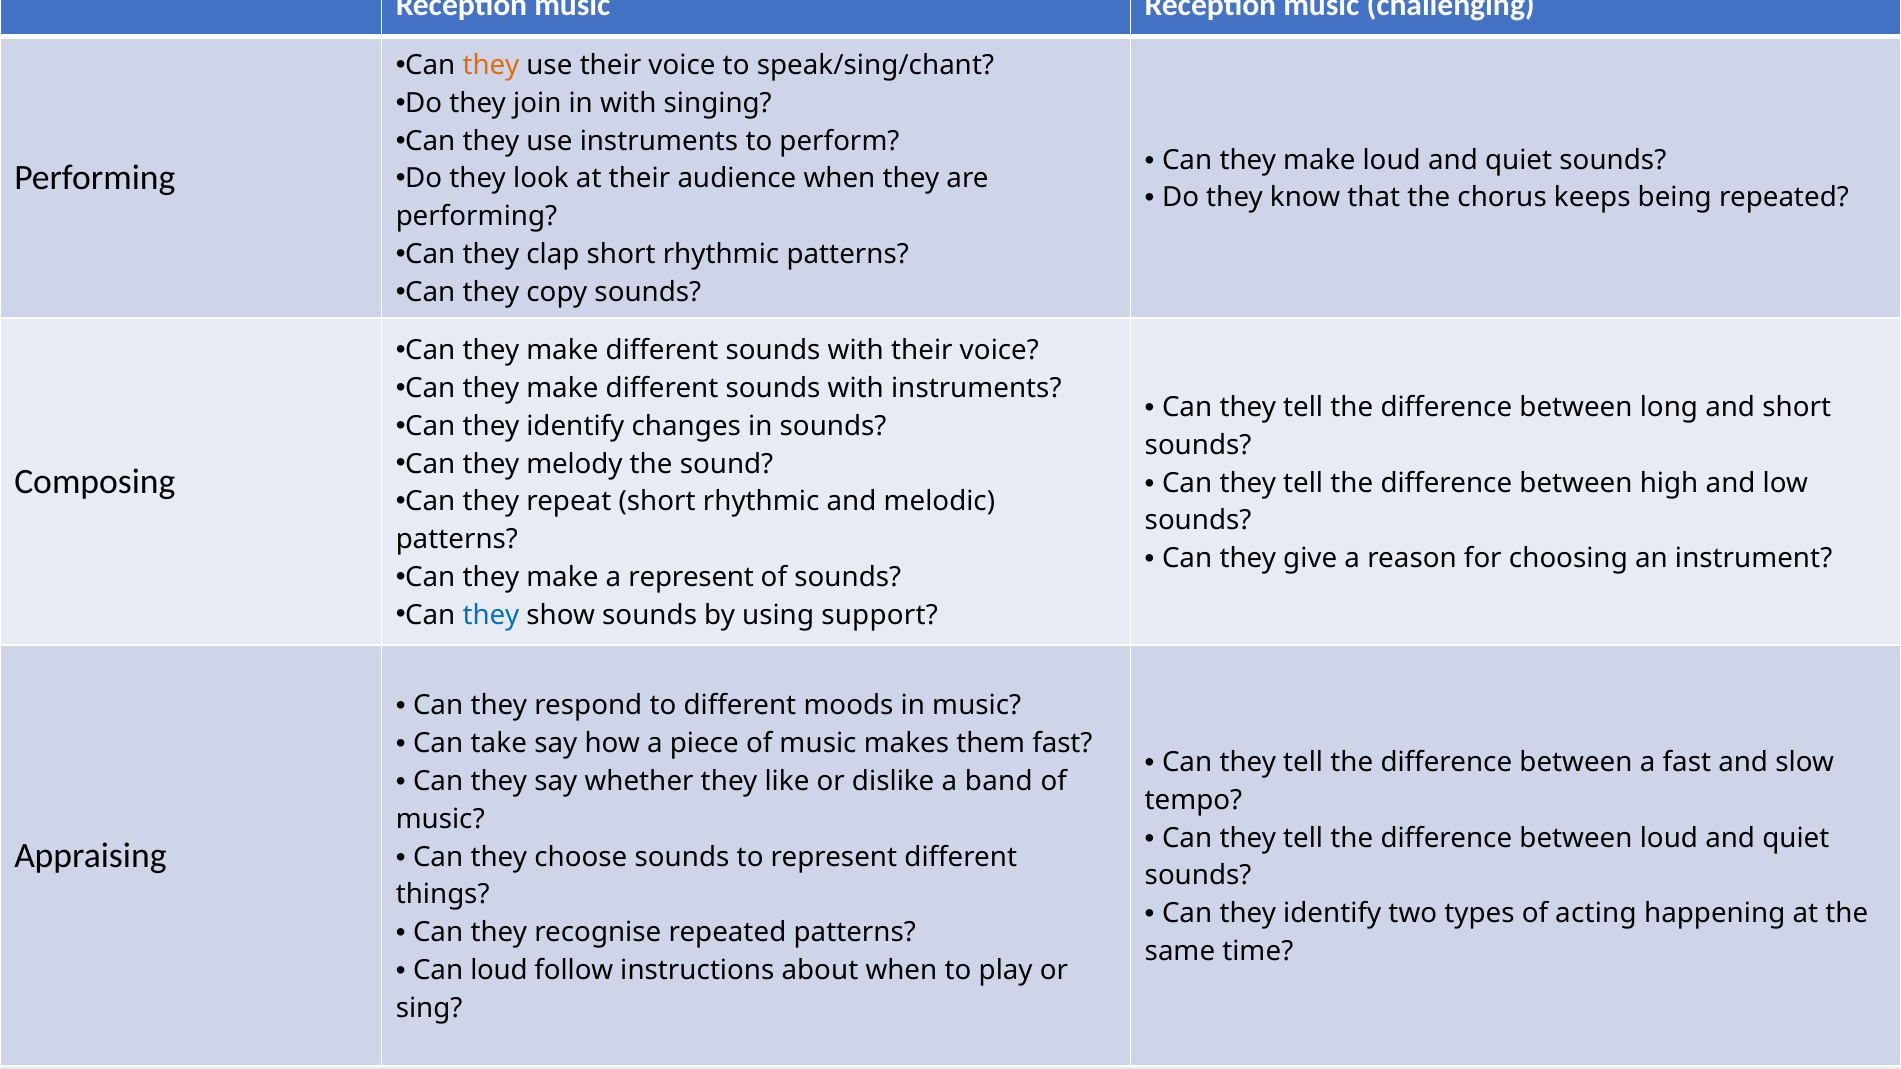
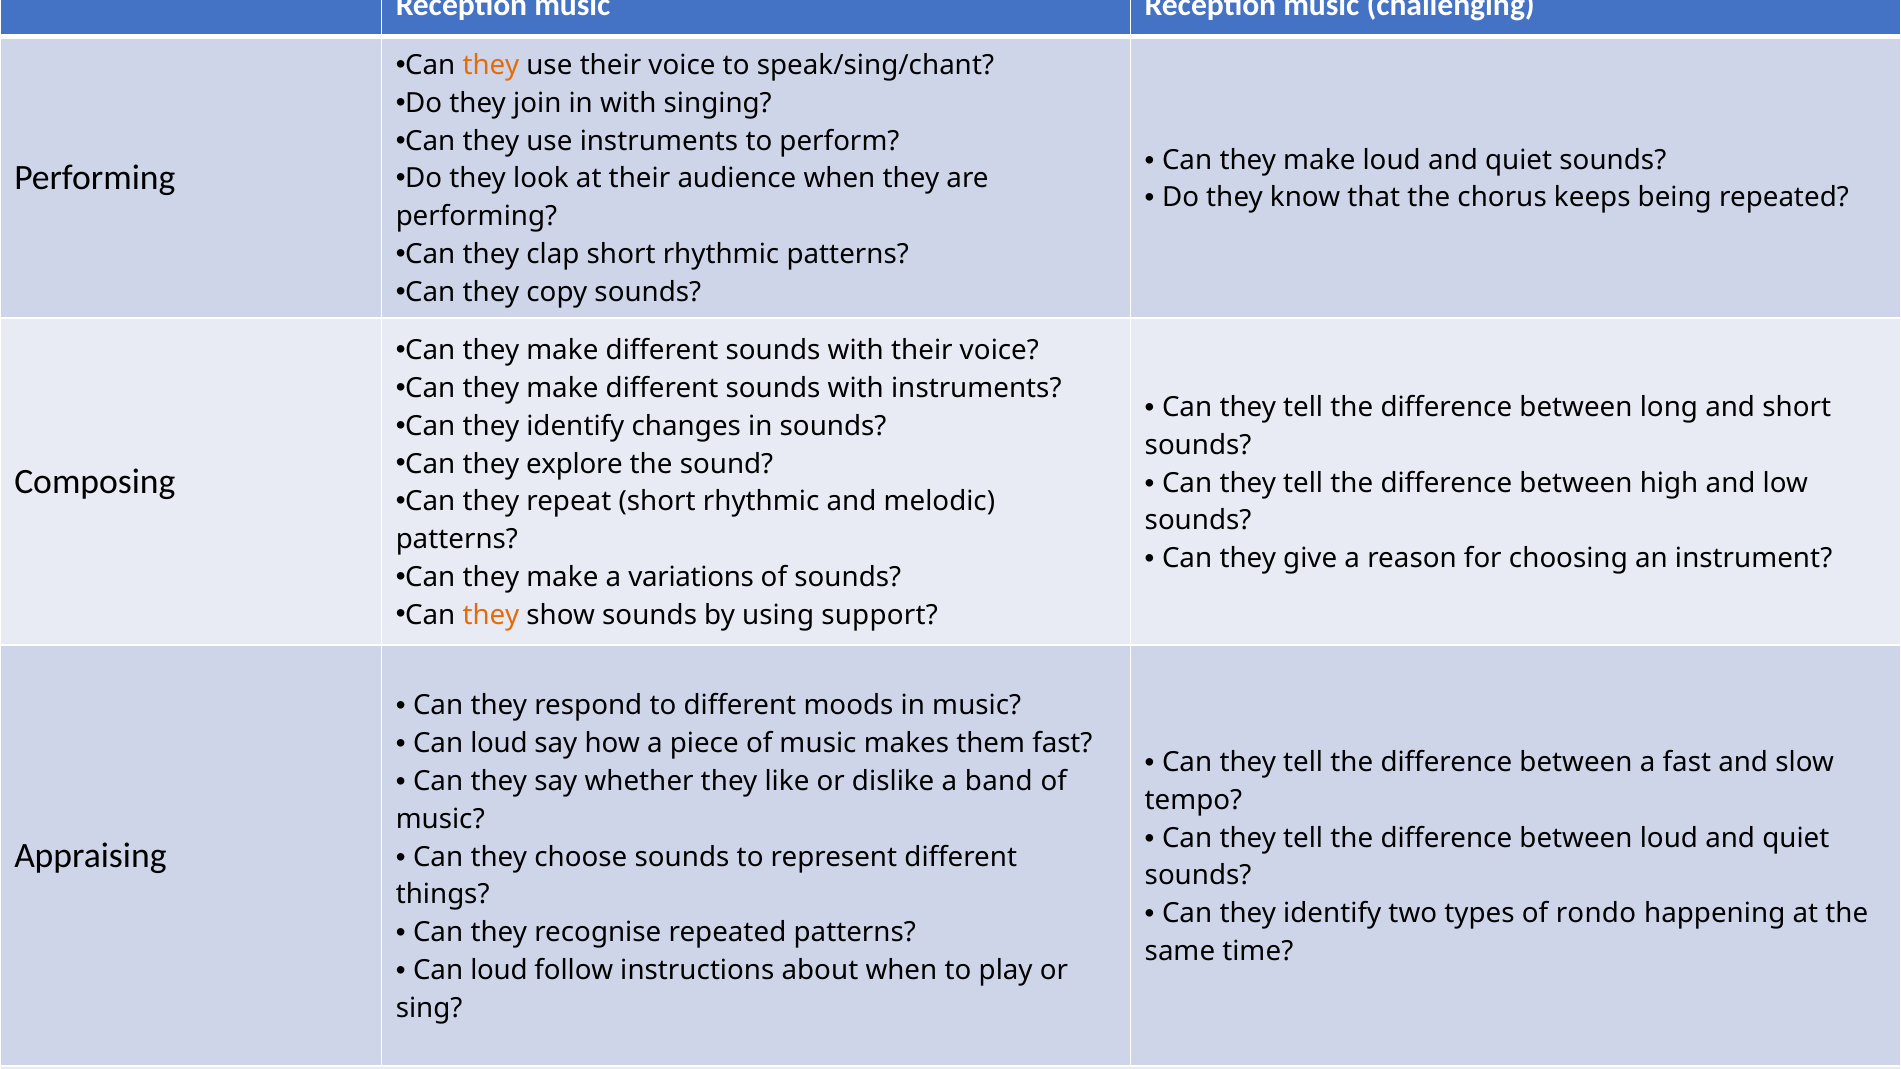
melody: melody -> explore
a represent: represent -> variations
they at (491, 615) colour: blue -> orange
take at (499, 744): take -> loud
acting: acting -> rondo
